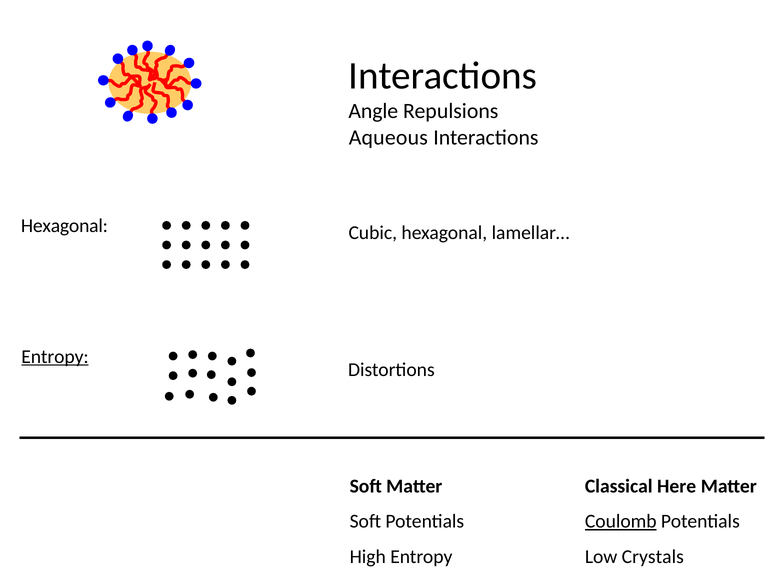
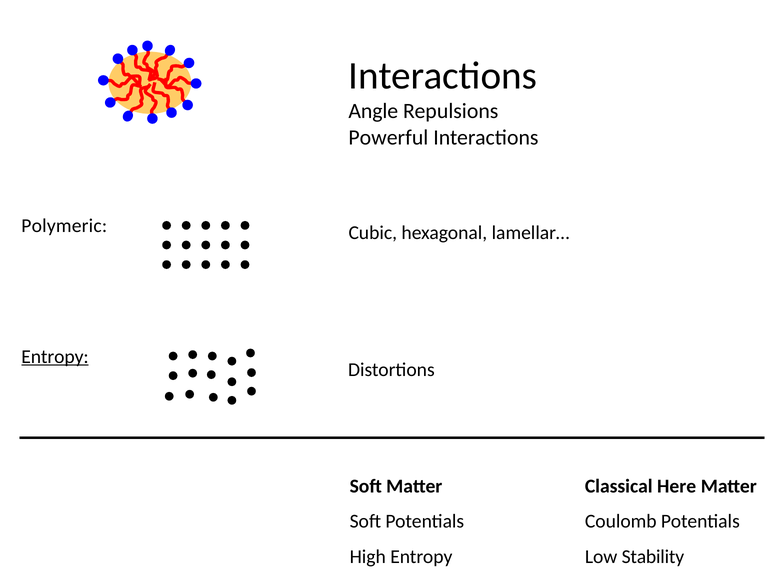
Aqueous: Aqueous -> Powerful
Hexagonal at (64, 226): Hexagonal -> Polymeric
Coulomb underline: present -> none
Crystals: Crystals -> Stability
